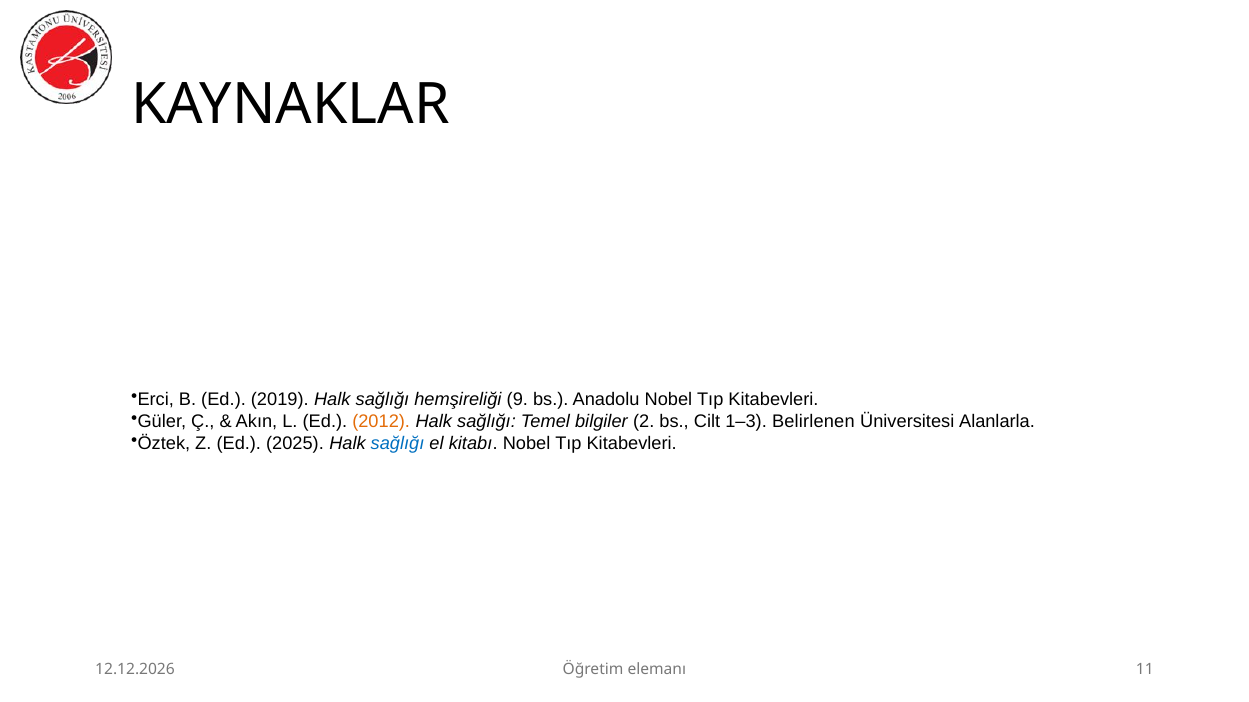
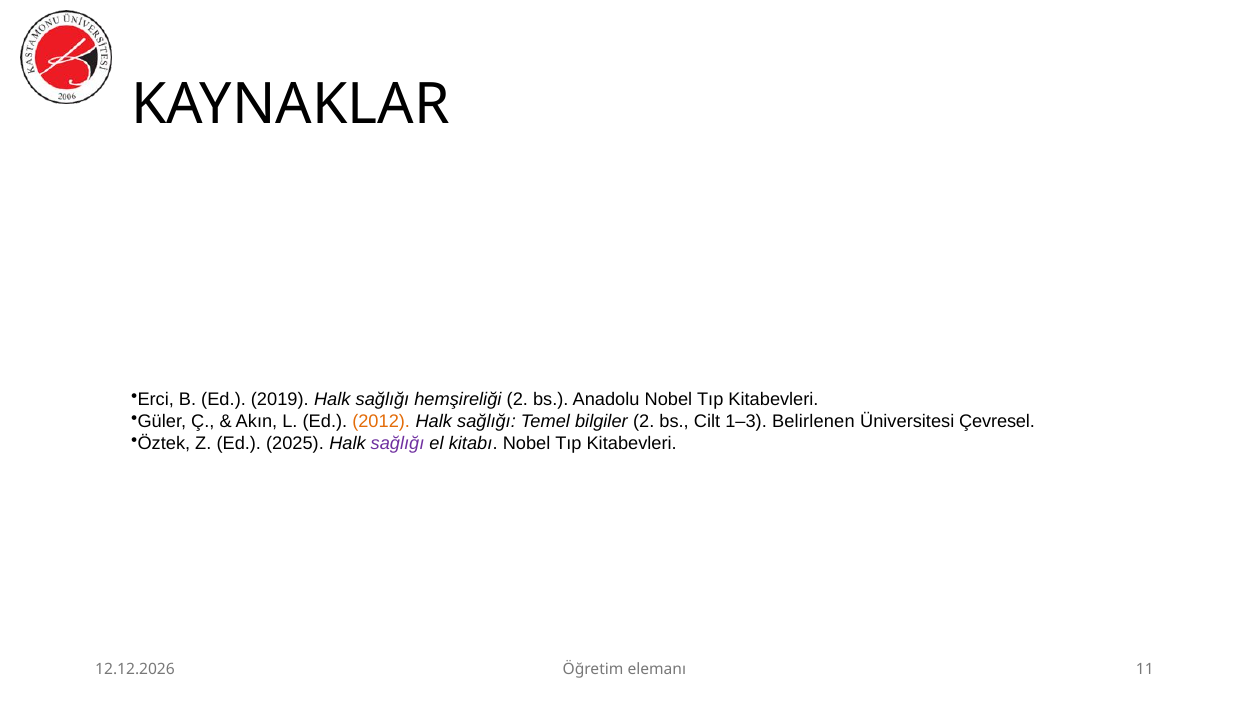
hemşireliği 9: 9 -> 2
Alanlarla: Alanlarla -> Çevresel
sağlığı at (398, 444) colour: blue -> purple
